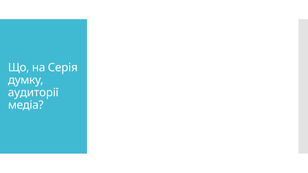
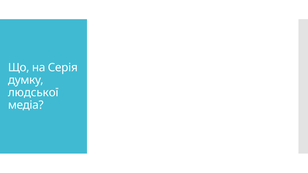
аудиторії: аудиторії -> людської
